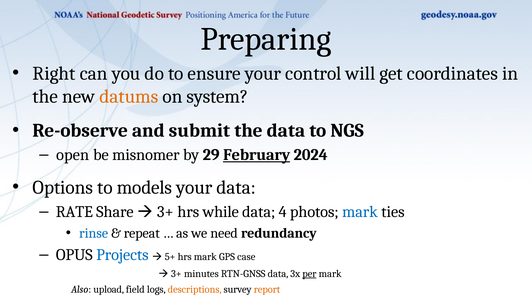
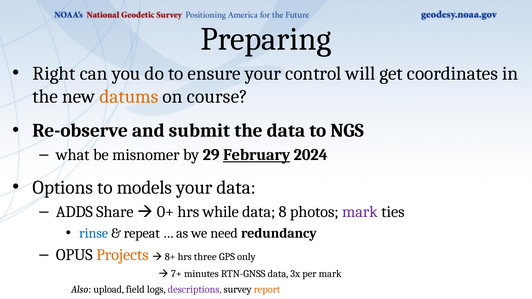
system: system -> course
open: open -> what
RATE: RATE -> ADDS
3+ at (165, 212): 3+ -> 0+
4: 4 -> 8
mark at (360, 212) colour: blue -> purple
Projects colour: blue -> orange
5+: 5+ -> 8+
hrs mark: mark -> three
case: case -> only
3+ at (176, 274): 3+ -> 7+
per underline: present -> none
descriptions colour: orange -> purple
